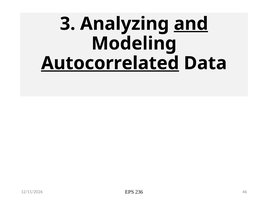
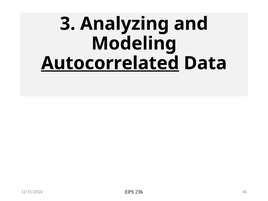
and underline: present -> none
